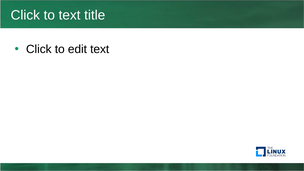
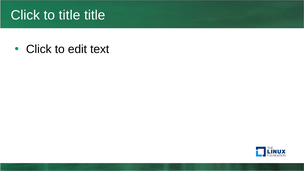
to text: text -> title
